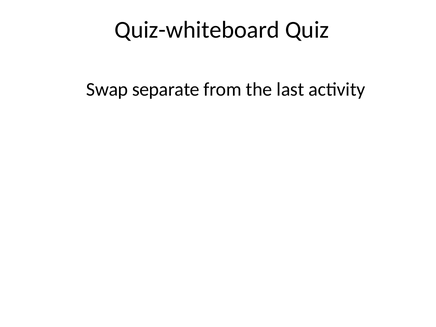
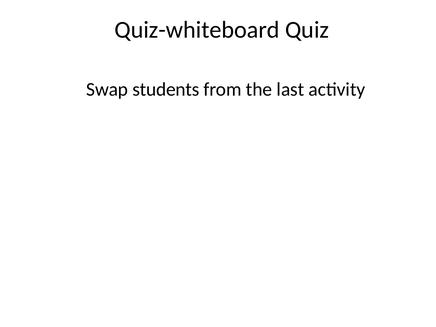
separate: separate -> students
